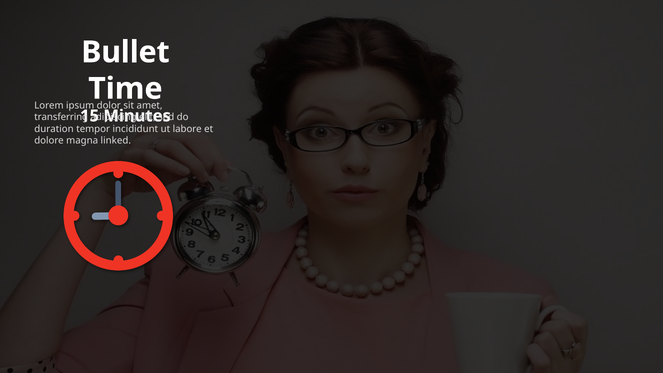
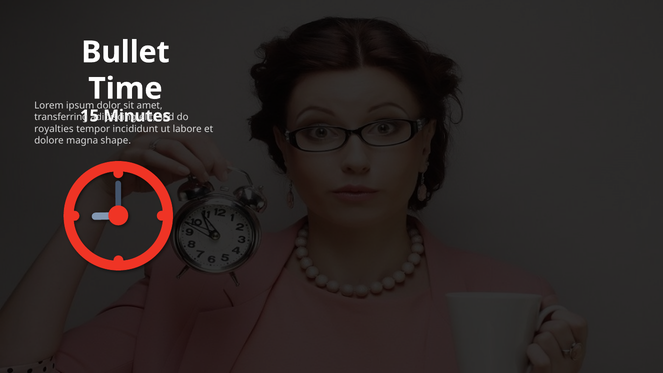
duration: duration -> royalties
linked: linked -> shape
